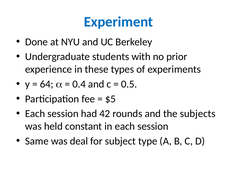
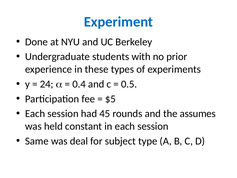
64: 64 -> 24
42: 42 -> 45
subjects: subjects -> assumes
